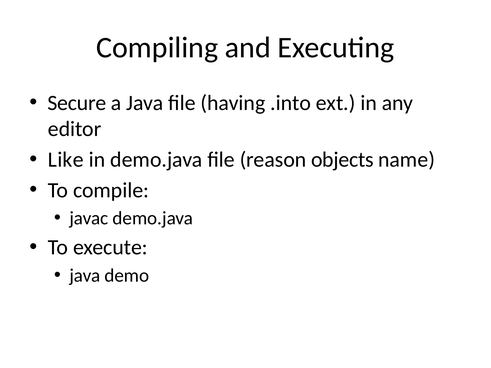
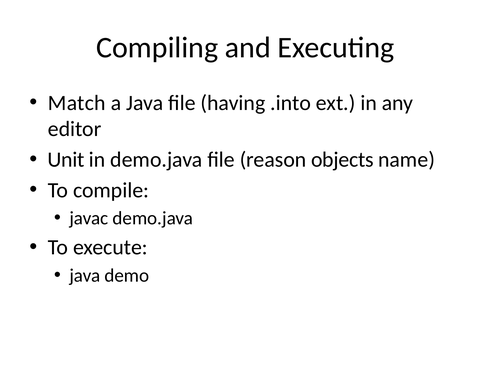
Secure: Secure -> Match
Like: Like -> Unit
